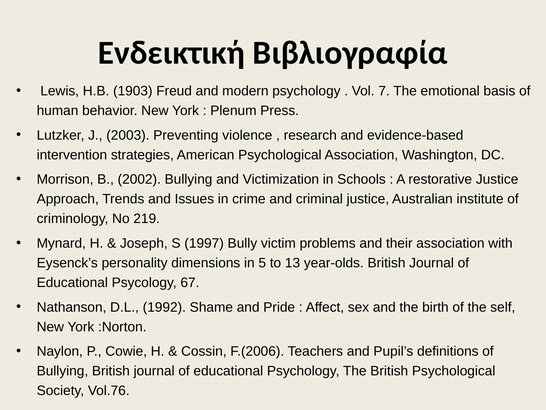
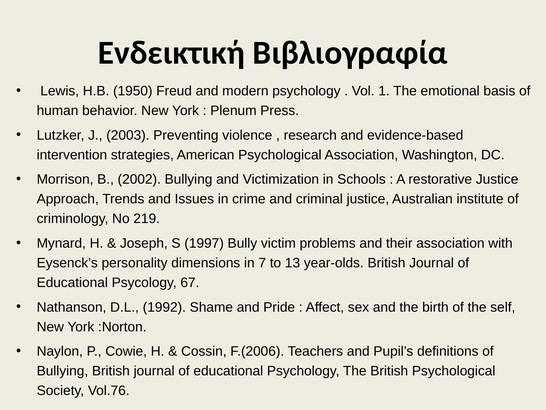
1903: 1903 -> 1950
7: 7 -> 1
5: 5 -> 7
